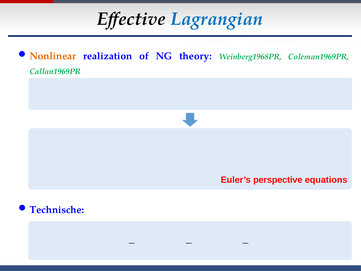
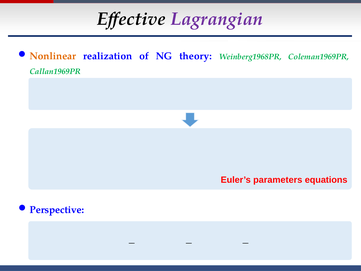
Lagrangian colour: blue -> purple
perspective: perspective -> parameters
Technische: Technische -> Perspective
